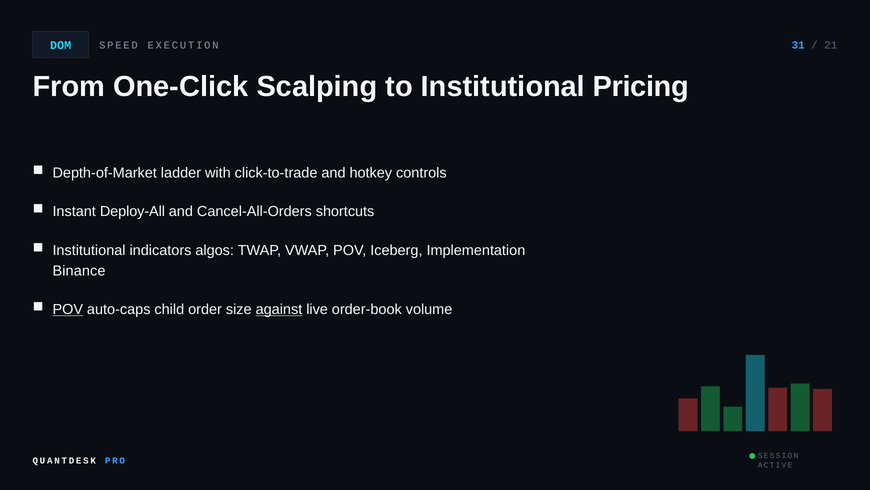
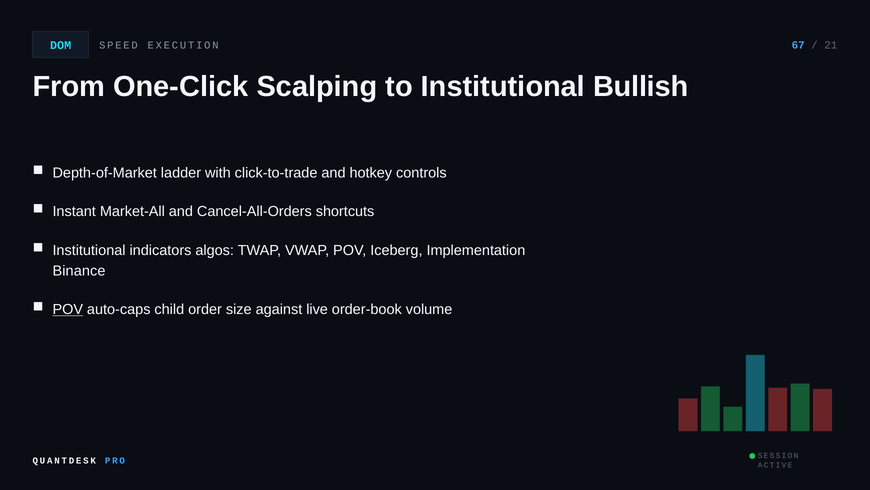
31: 31 -> 67
Pricing: Pricing -> Bullish
Deploy-All: Deploy-All -> Market-All
against underline: present -> none
